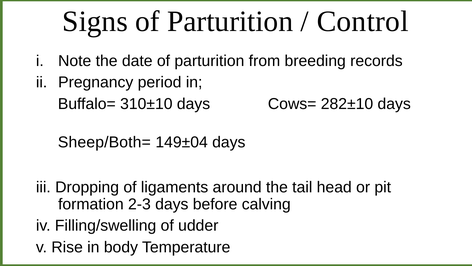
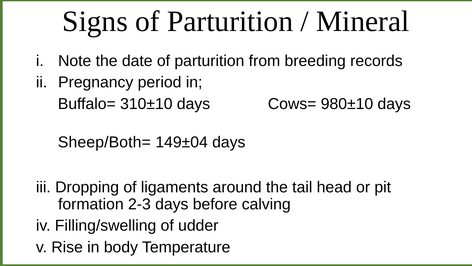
Control: Control -> Mineral
282±10: 282±10 -> 980±10
